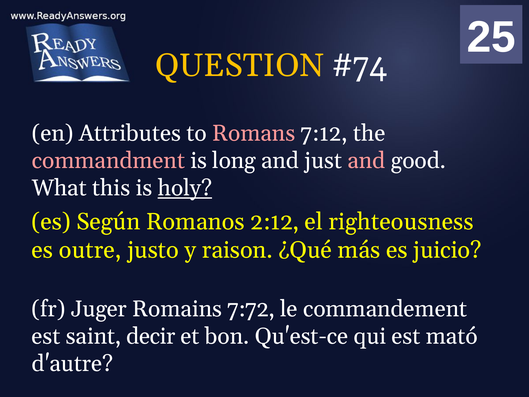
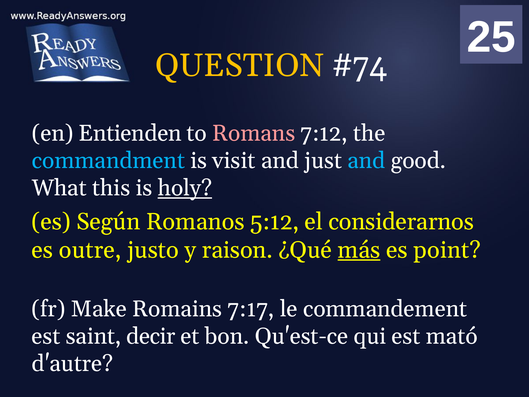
Attributes: Attributes -> Entienden
commandment colour: pink -> light blue
long: long -> visit
and at (366, 161) colour: pink -> light blue
2:12: 2:12 -> 5:12
righteousness: righteousness -> considerarnos
más underline: none -> present
juicio: juicio -> point
Juger: Juger -> Make
7:72: 7:72 -> 7:17
